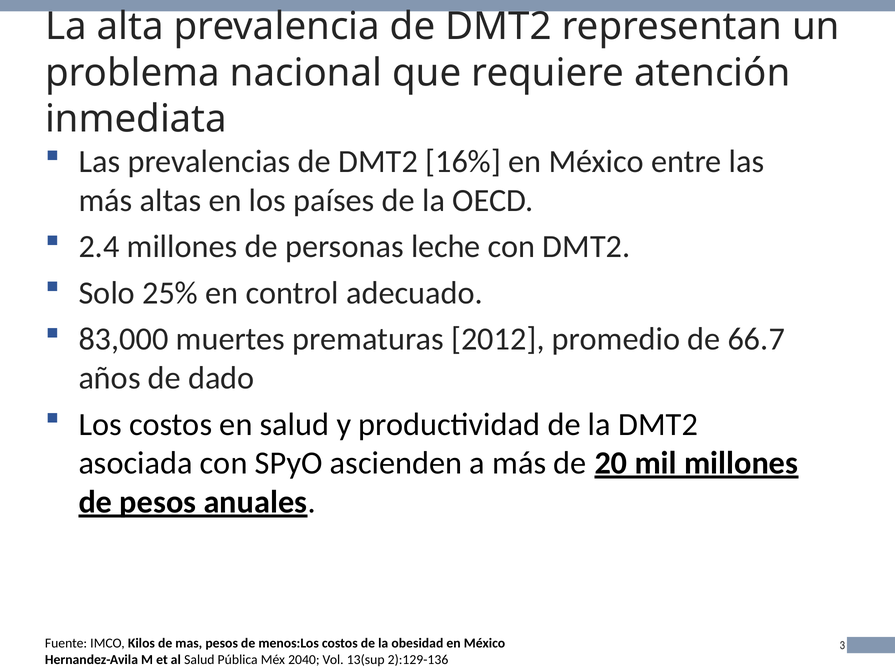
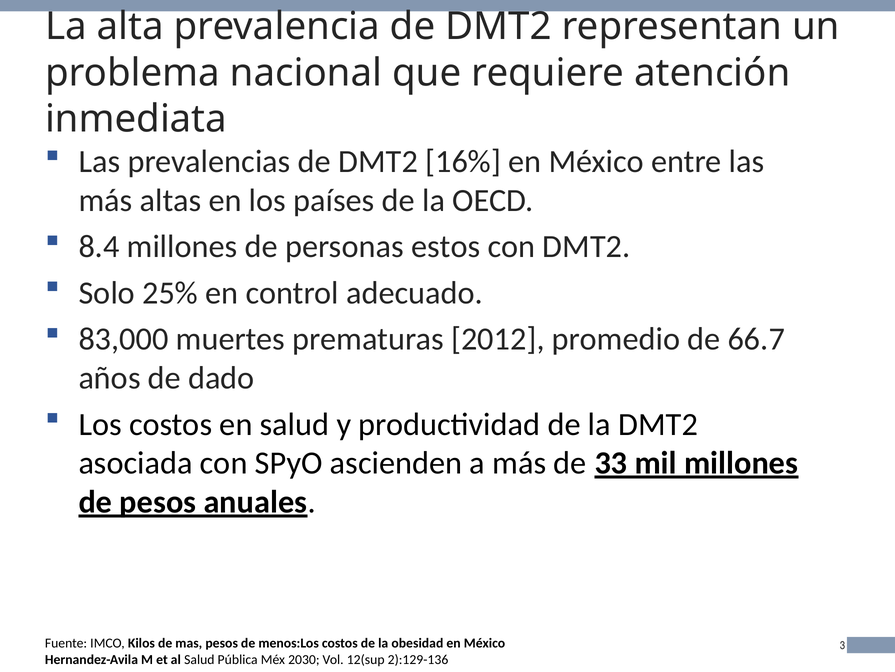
2.4: 2.4 -> 8.4
leche: leche -> estos
20: 20 -> 33
2040: 2040 -> 2030
13(sup: 13(sup -> 12(sup
